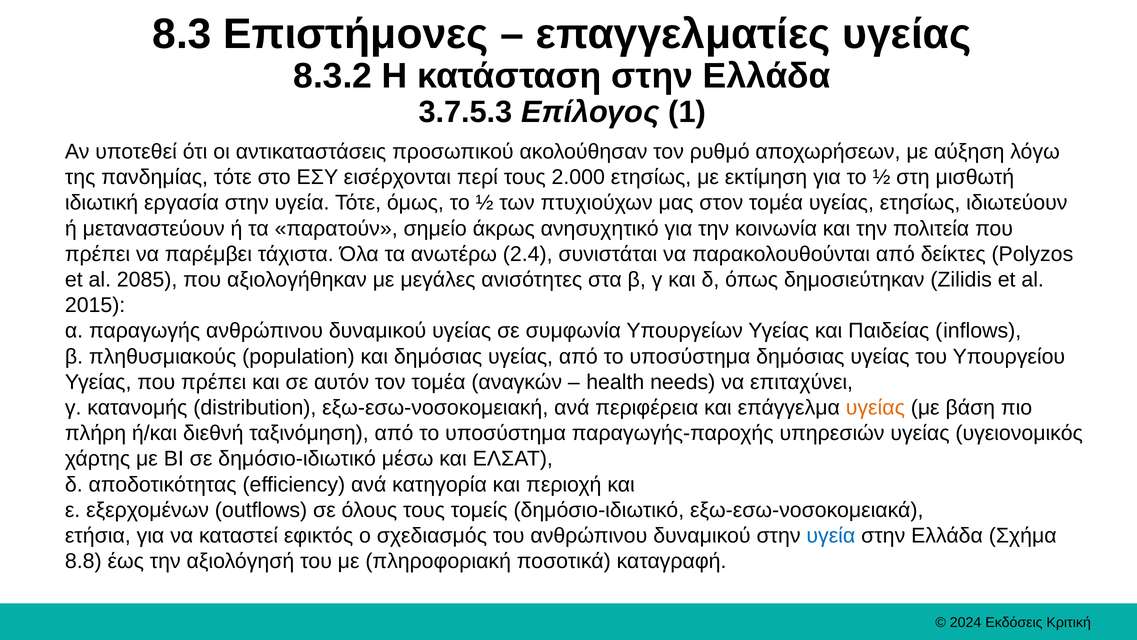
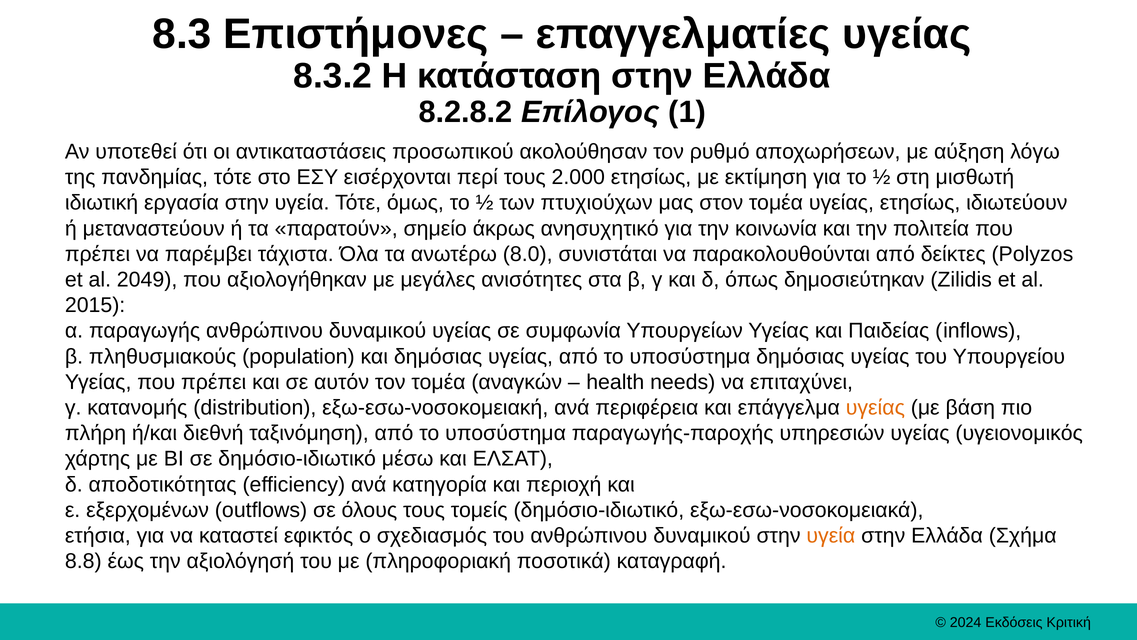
3.7.5.3: 3.7.5.3 -> 8.2.8.2
2.4: 2.4 -> 8.0
2085: 2085 -> 2049
υγεία at (831, 535) colour: blue -> orange
